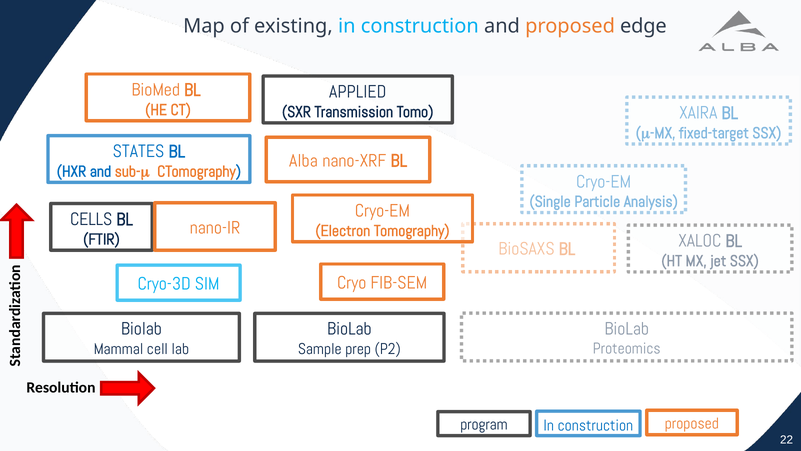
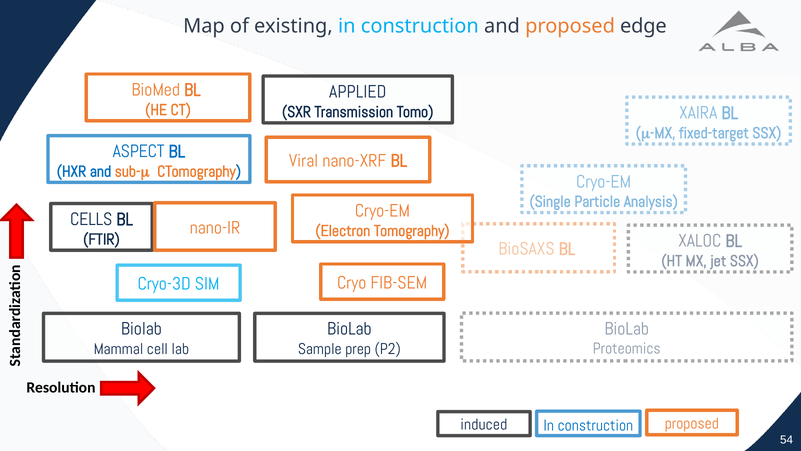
STATES: STATES -> ASPECT
Alba: Alba -> Viral
program: program -> induced
22: 22 -> 54
